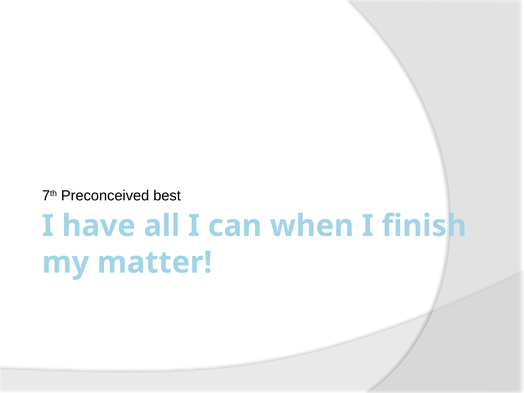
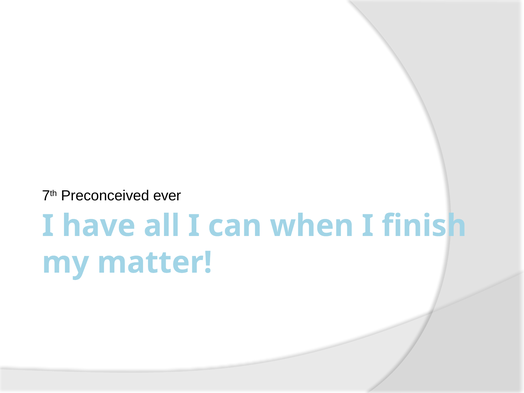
best: best -> ever
